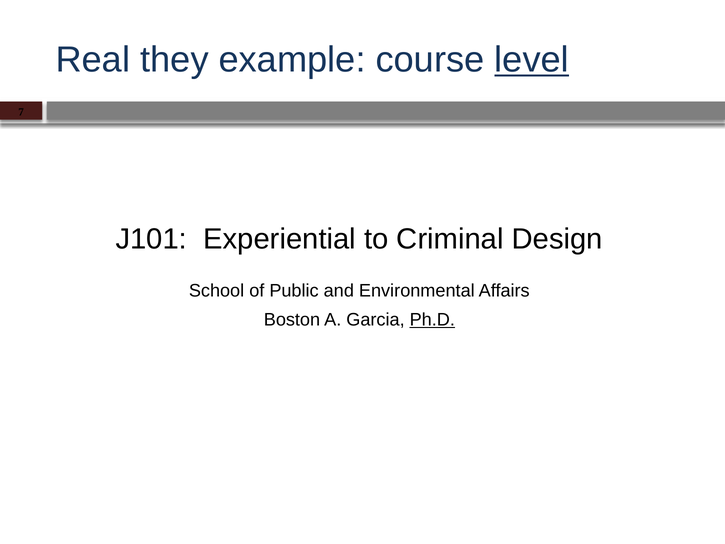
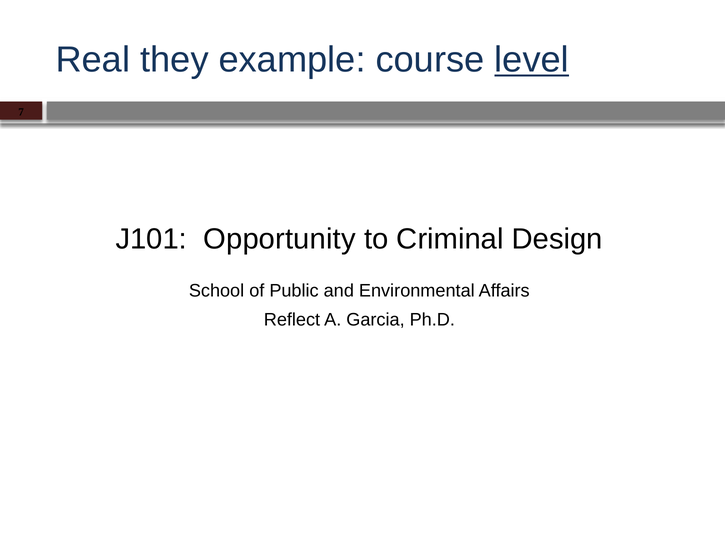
Experiential: Experiential -> Opportunity
Boston: Boston -> Reflect
Ph.D underline: present -> none
